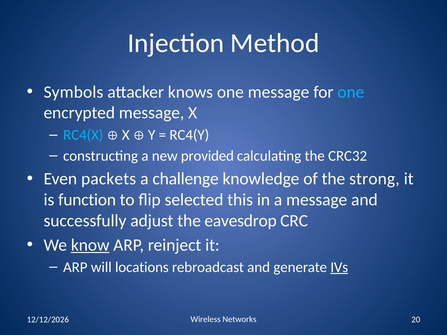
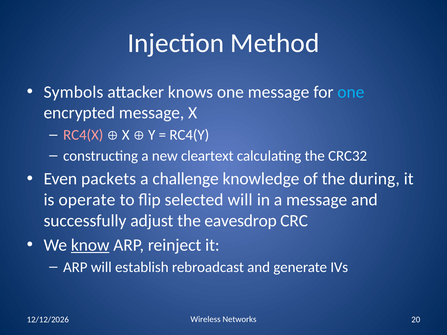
RC4(X colour: light blue -> pink
provided: provided -> cleartext
strong: strong -> during
function: function -> operate
selected this: this -> will
locations: locations -> establish
IVs underline: present -> none
